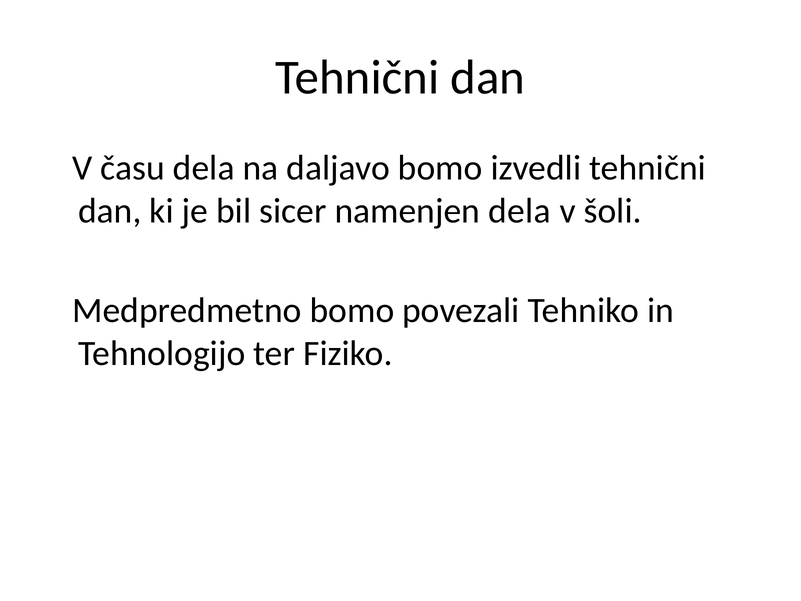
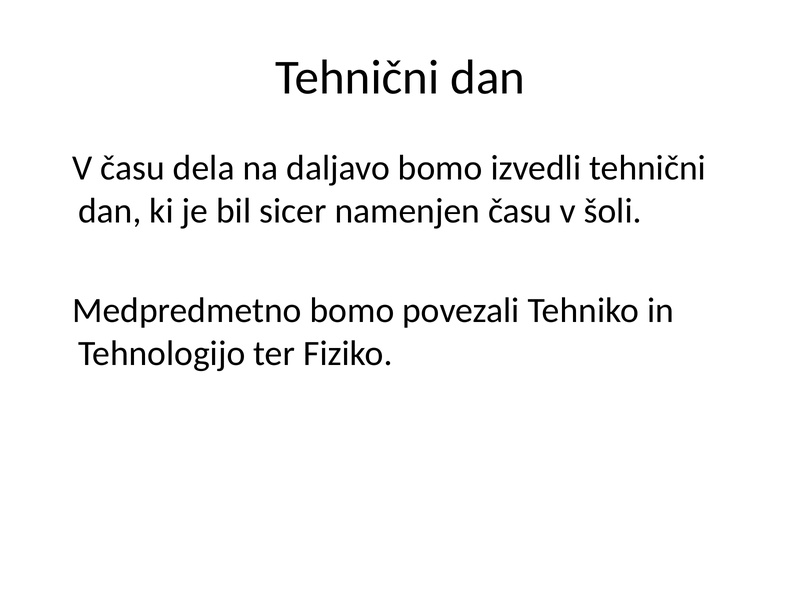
namenjen dela: dela -> času
